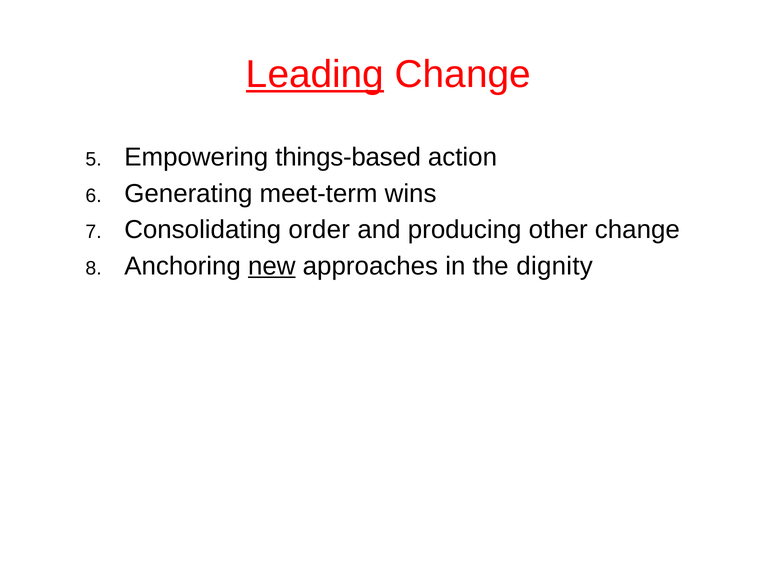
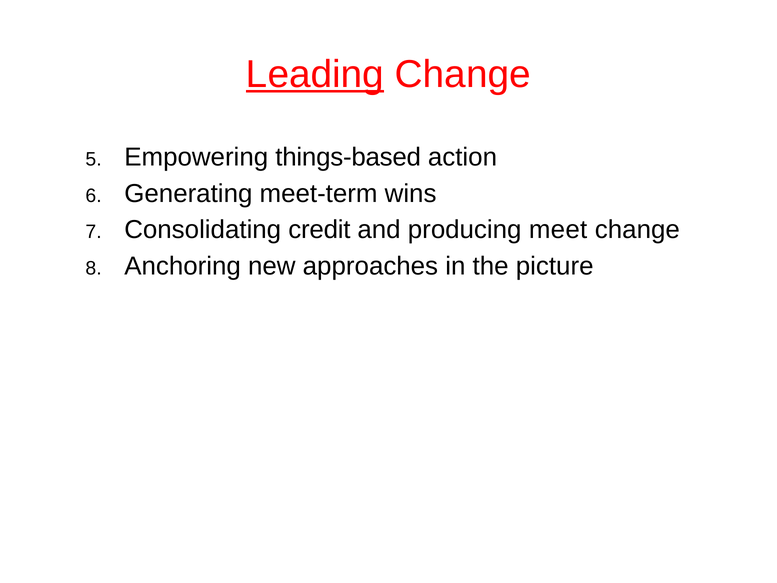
order: order -> credit
other: other -> meet
new underline: present -> none
dignity: dignity -> picture
